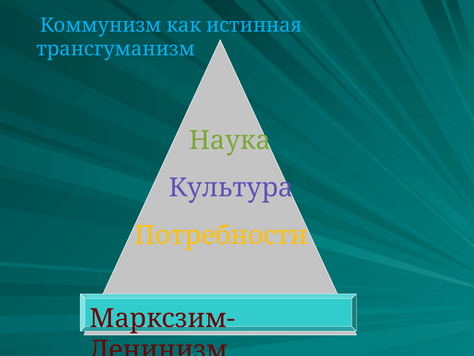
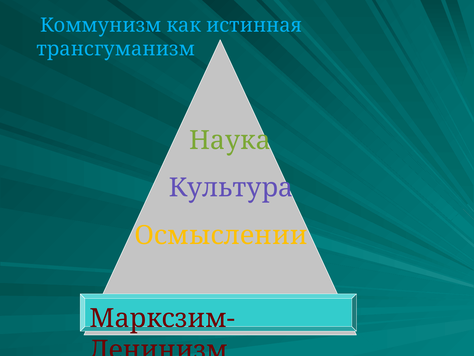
Потребности: Потребности -> Осмыслении
